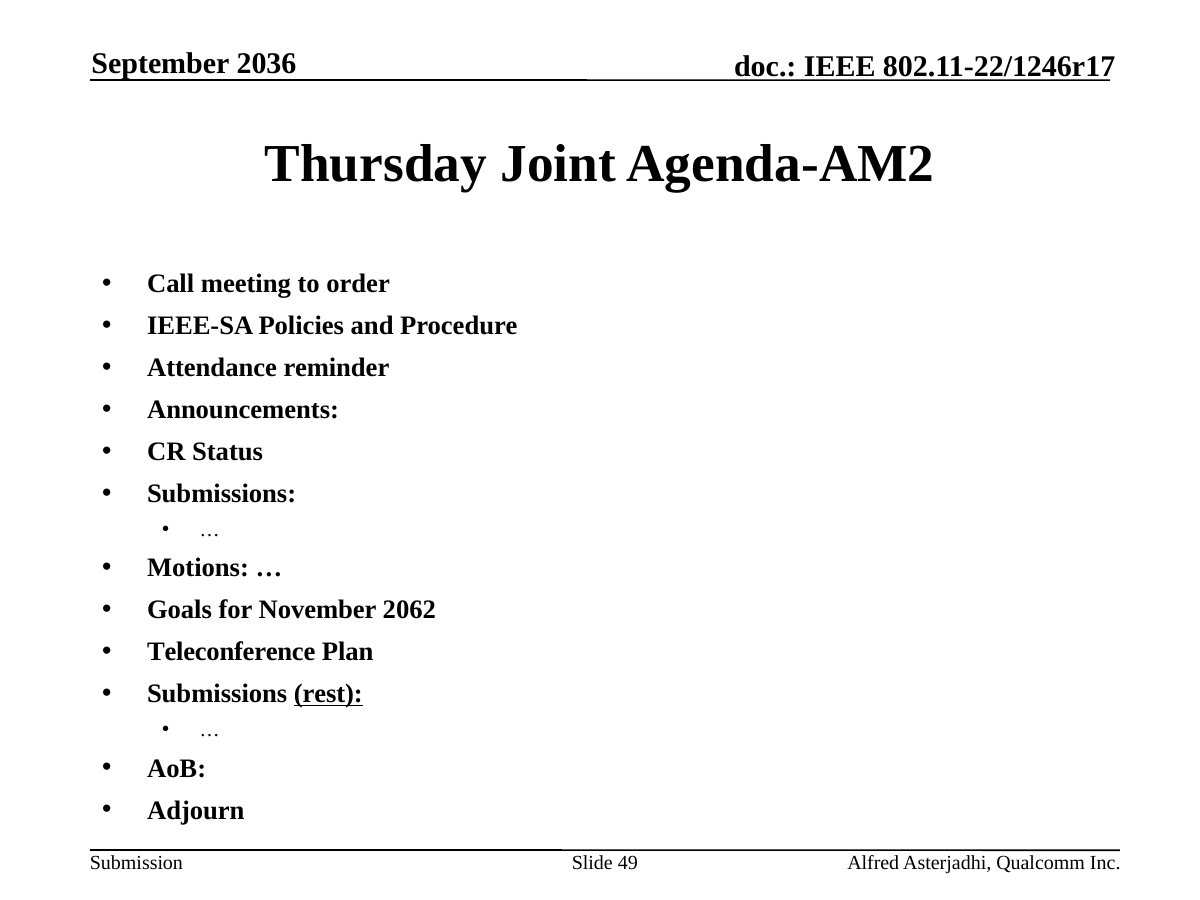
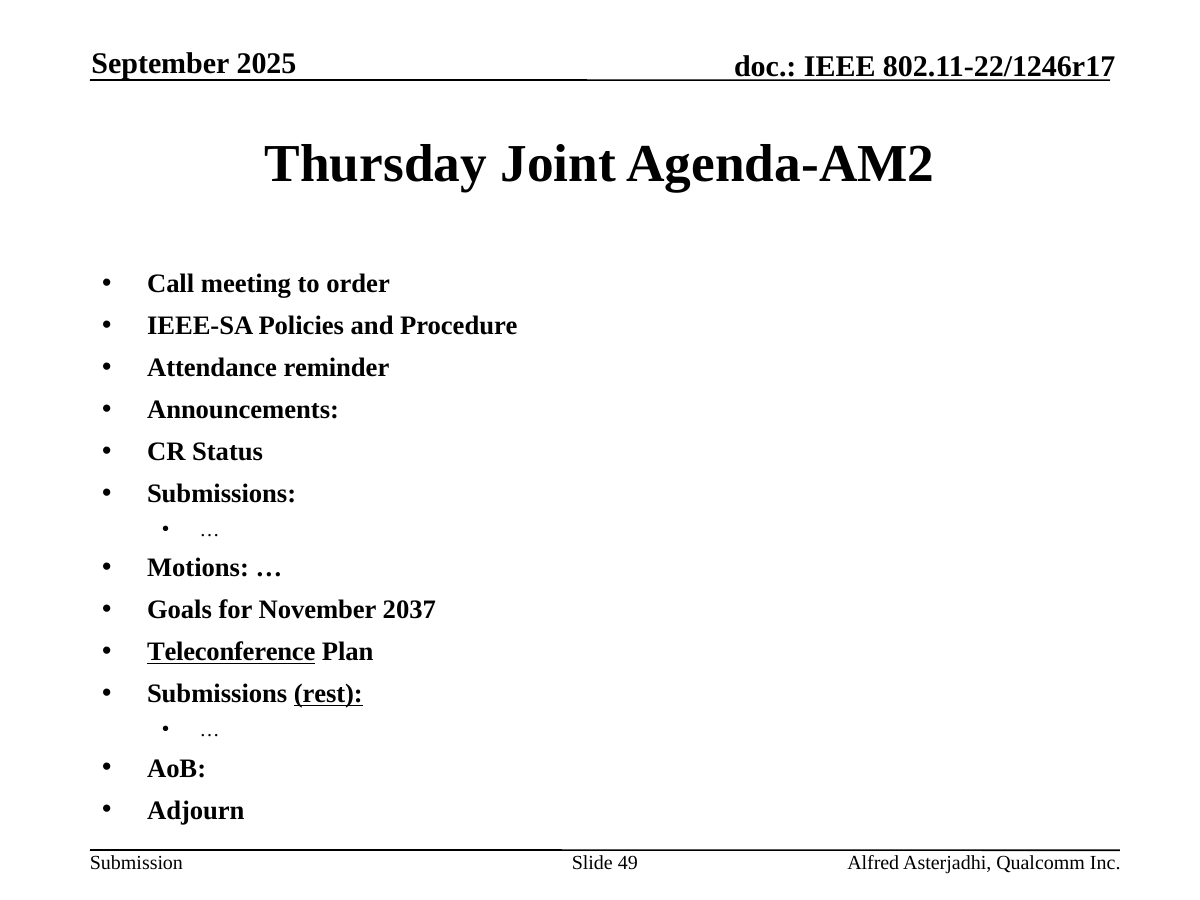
2036: 2036 -> 2025
2062: 2062 -> 2037
Teleconference underline: none -> present
